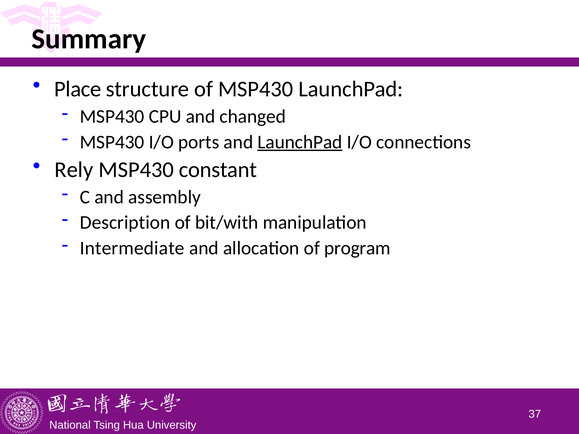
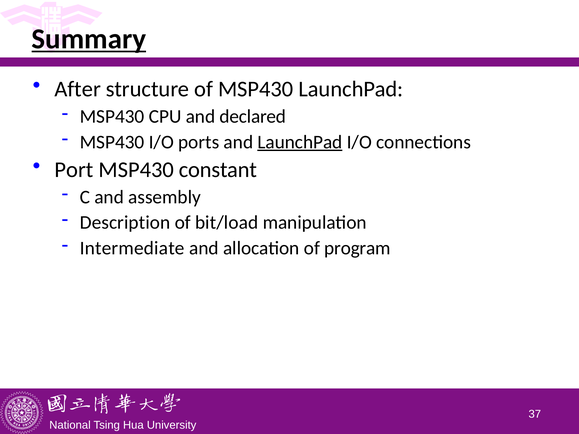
Summary underline: none -> present
Place: Place -> After
changed: changed -> declared
Rely: Rely -> Port
bit/with: bit/with -> bit/load
